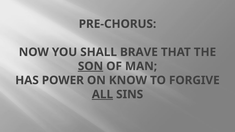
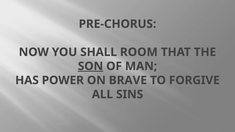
BRAVE: BRAVE -> ROOM
KNOW: KNOW -> BRAVE
ALL underline: present -> none
